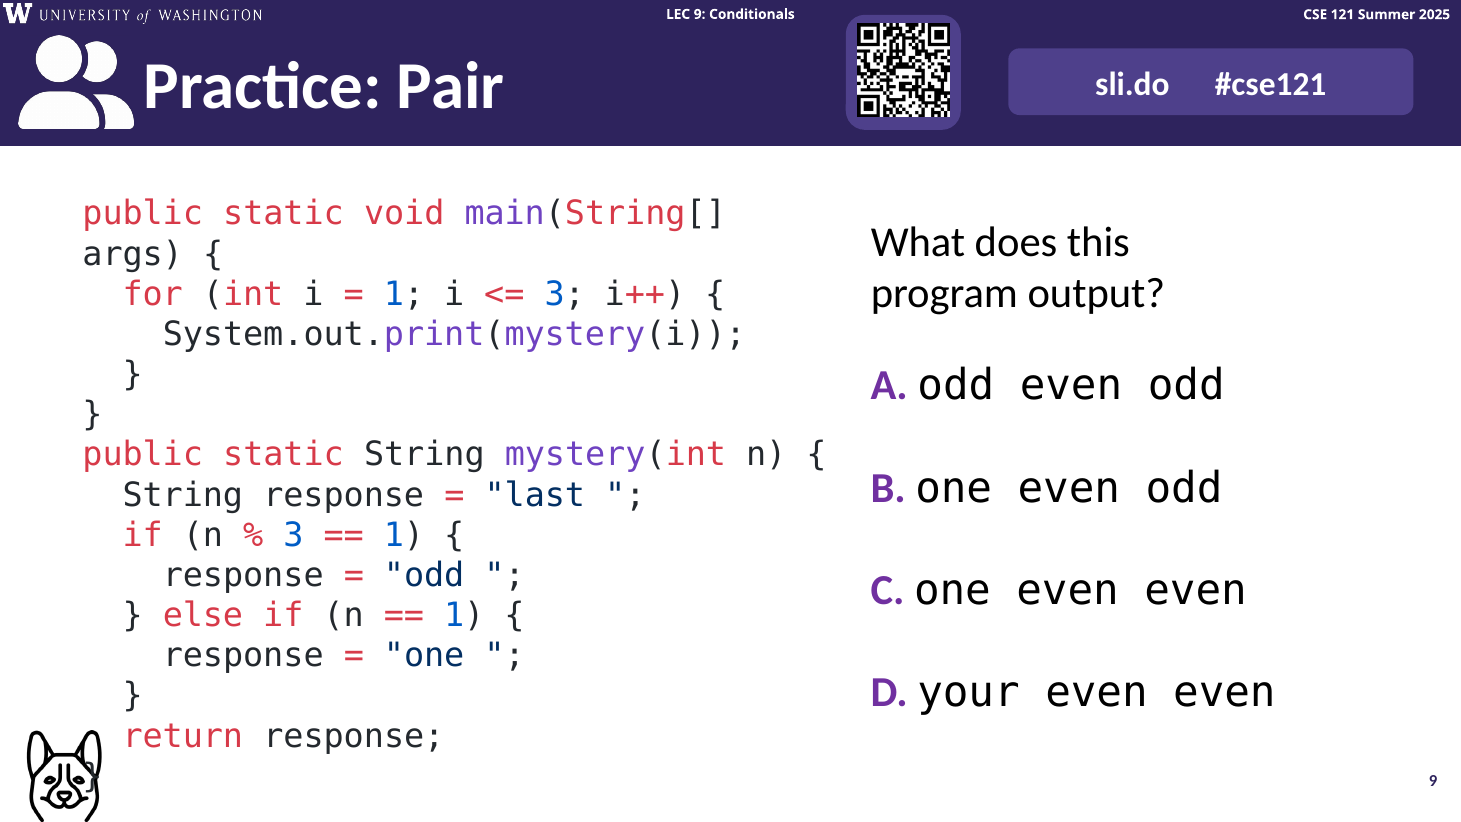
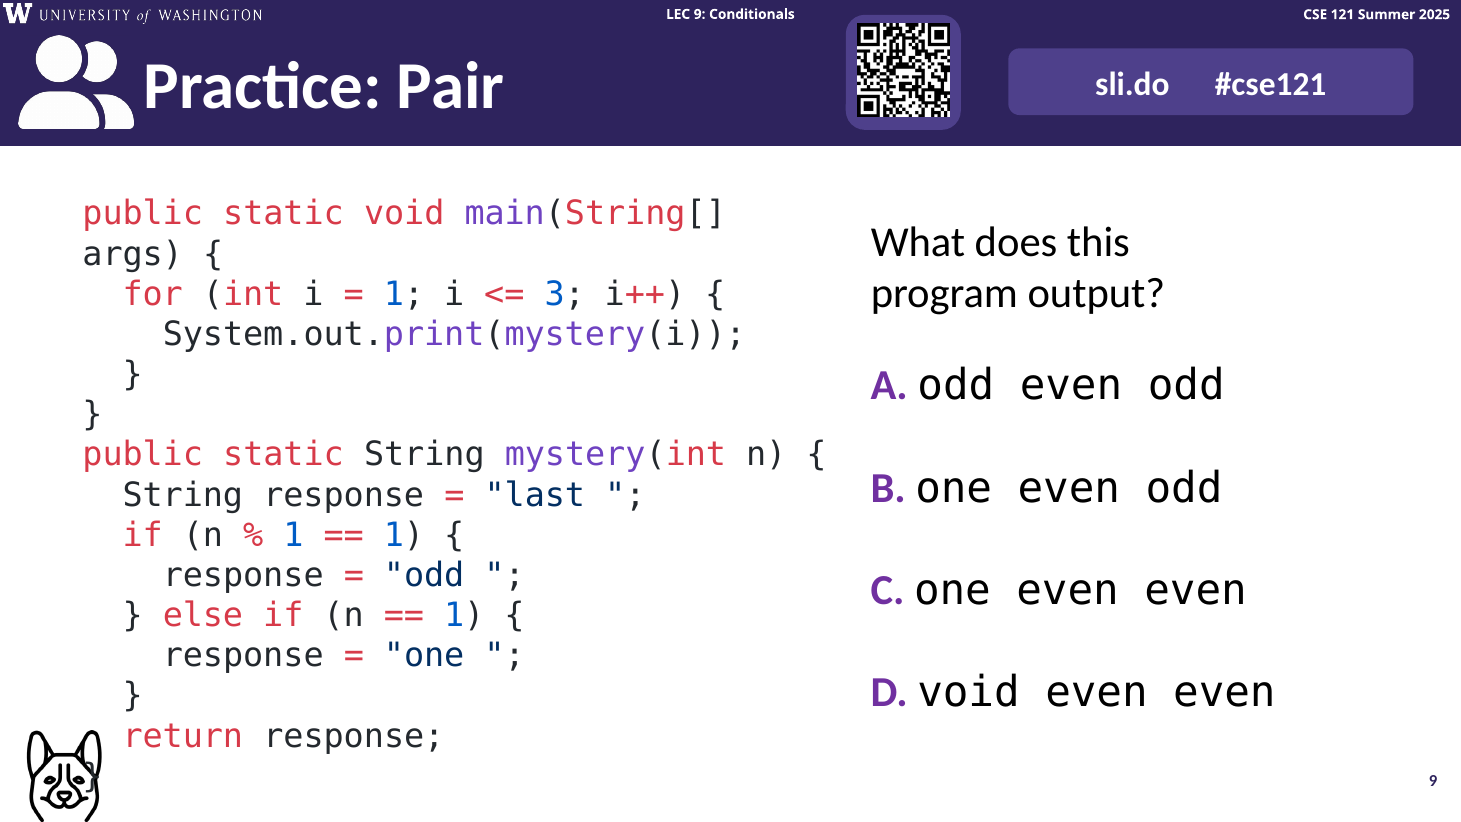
3 at (293, 535): 3 -> 1
D your: your -> void
